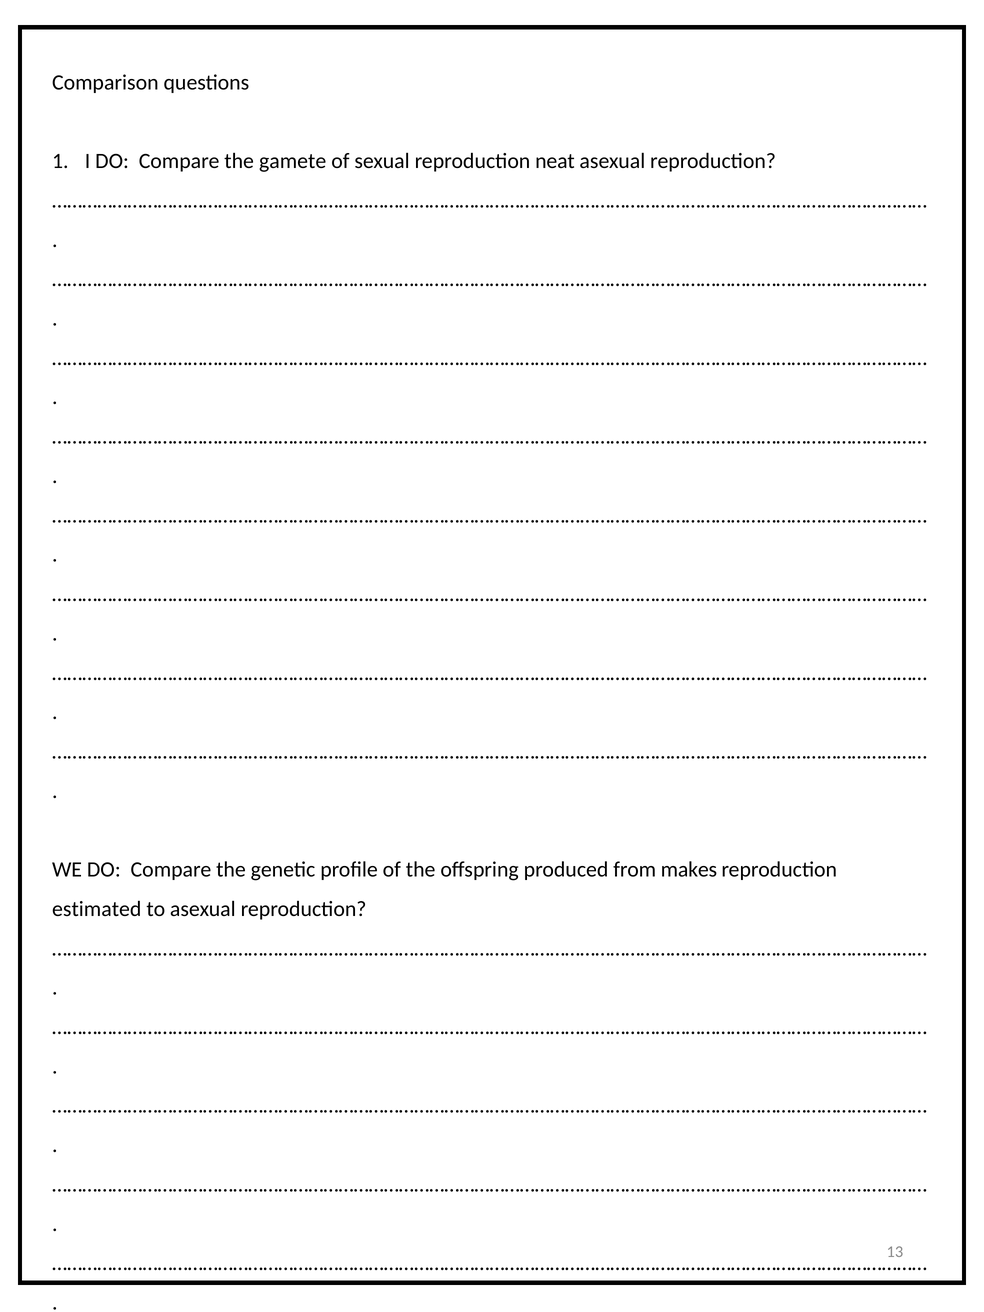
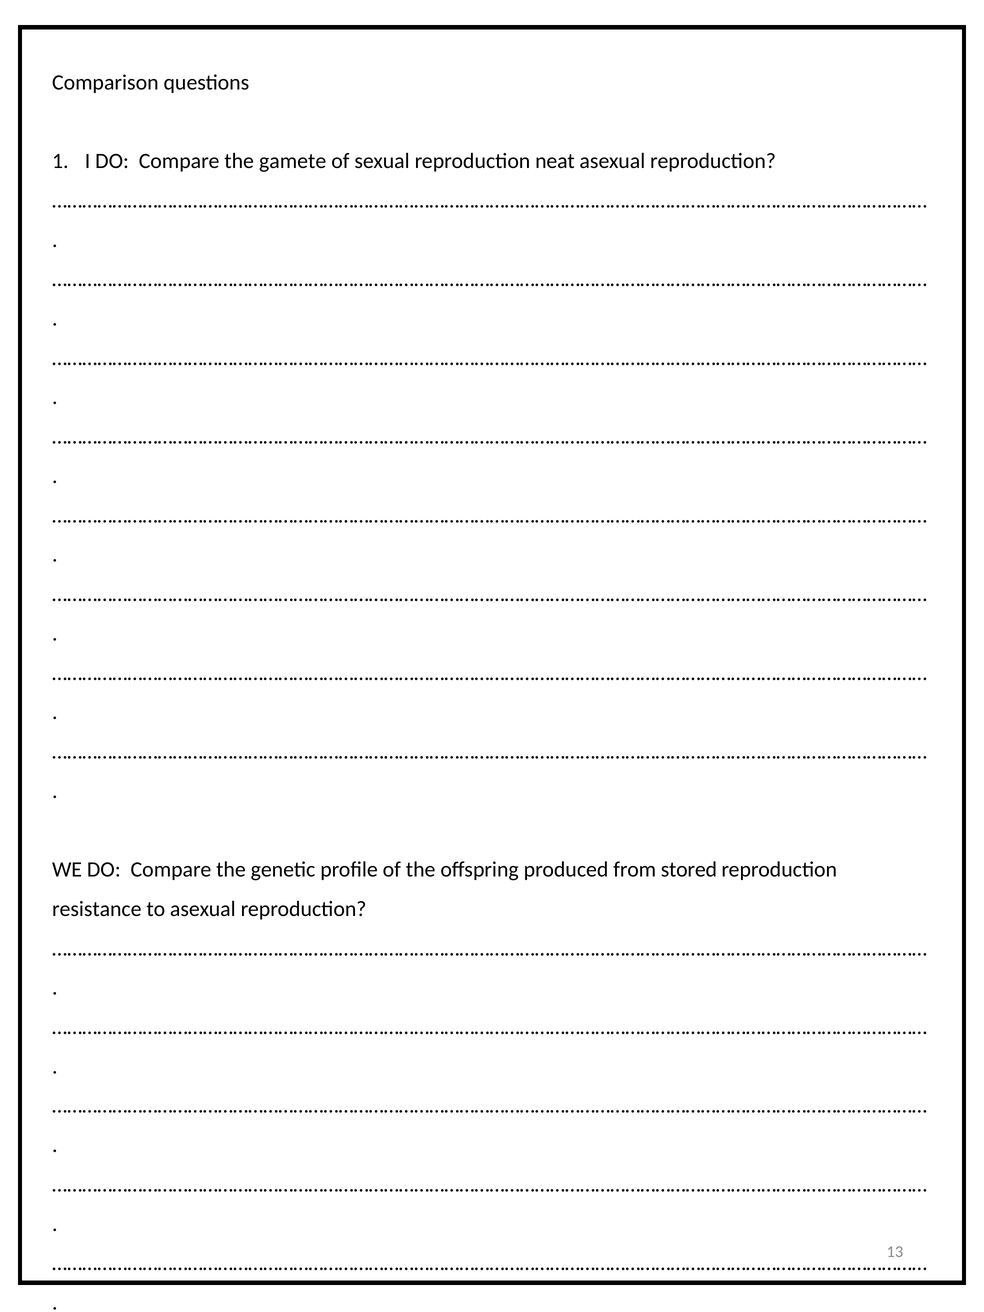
makes: makes -> stored
estimated: estimated -> resistance
